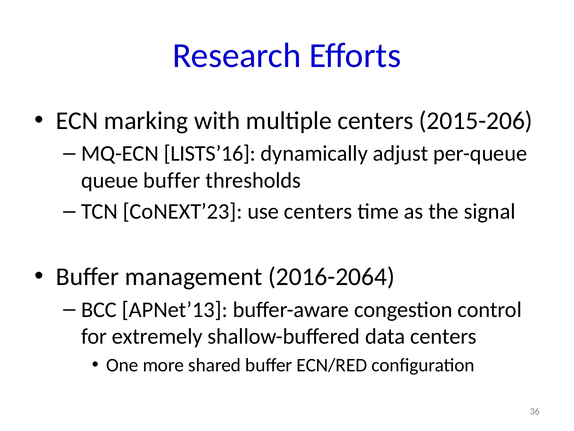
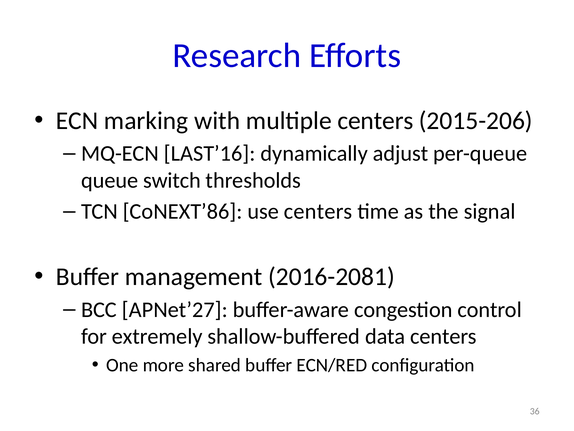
LISTS’16: LISTS’16 -> LAST’16
queue buffer: buffer -> switch
CoNEXT’23: CoNEXT’23 -> CoNEXT’86
2016-2064: 2016-2064 -> 2016-2081
APNet’13: APNet’13 -> APNet’27
